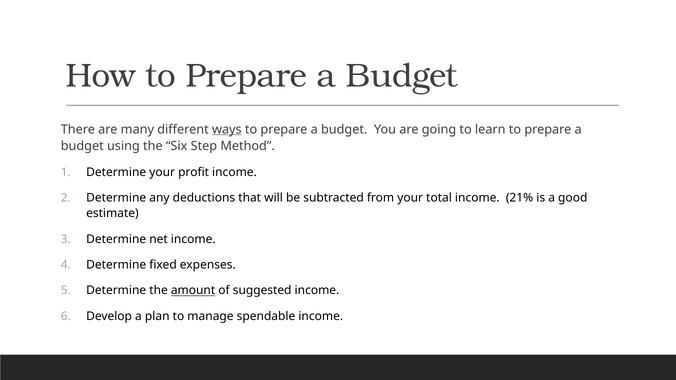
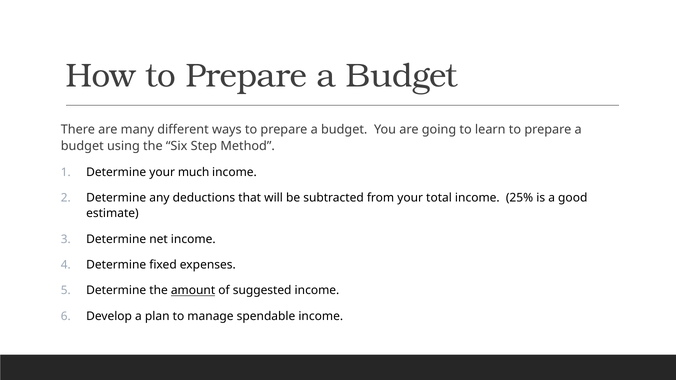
ways underline: present -> none
profit: profit -> much
21%: 21% -> 25%
